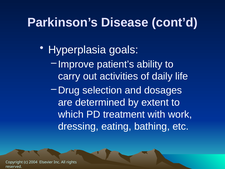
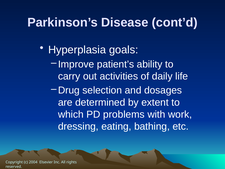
treatment: treatment -> problems
